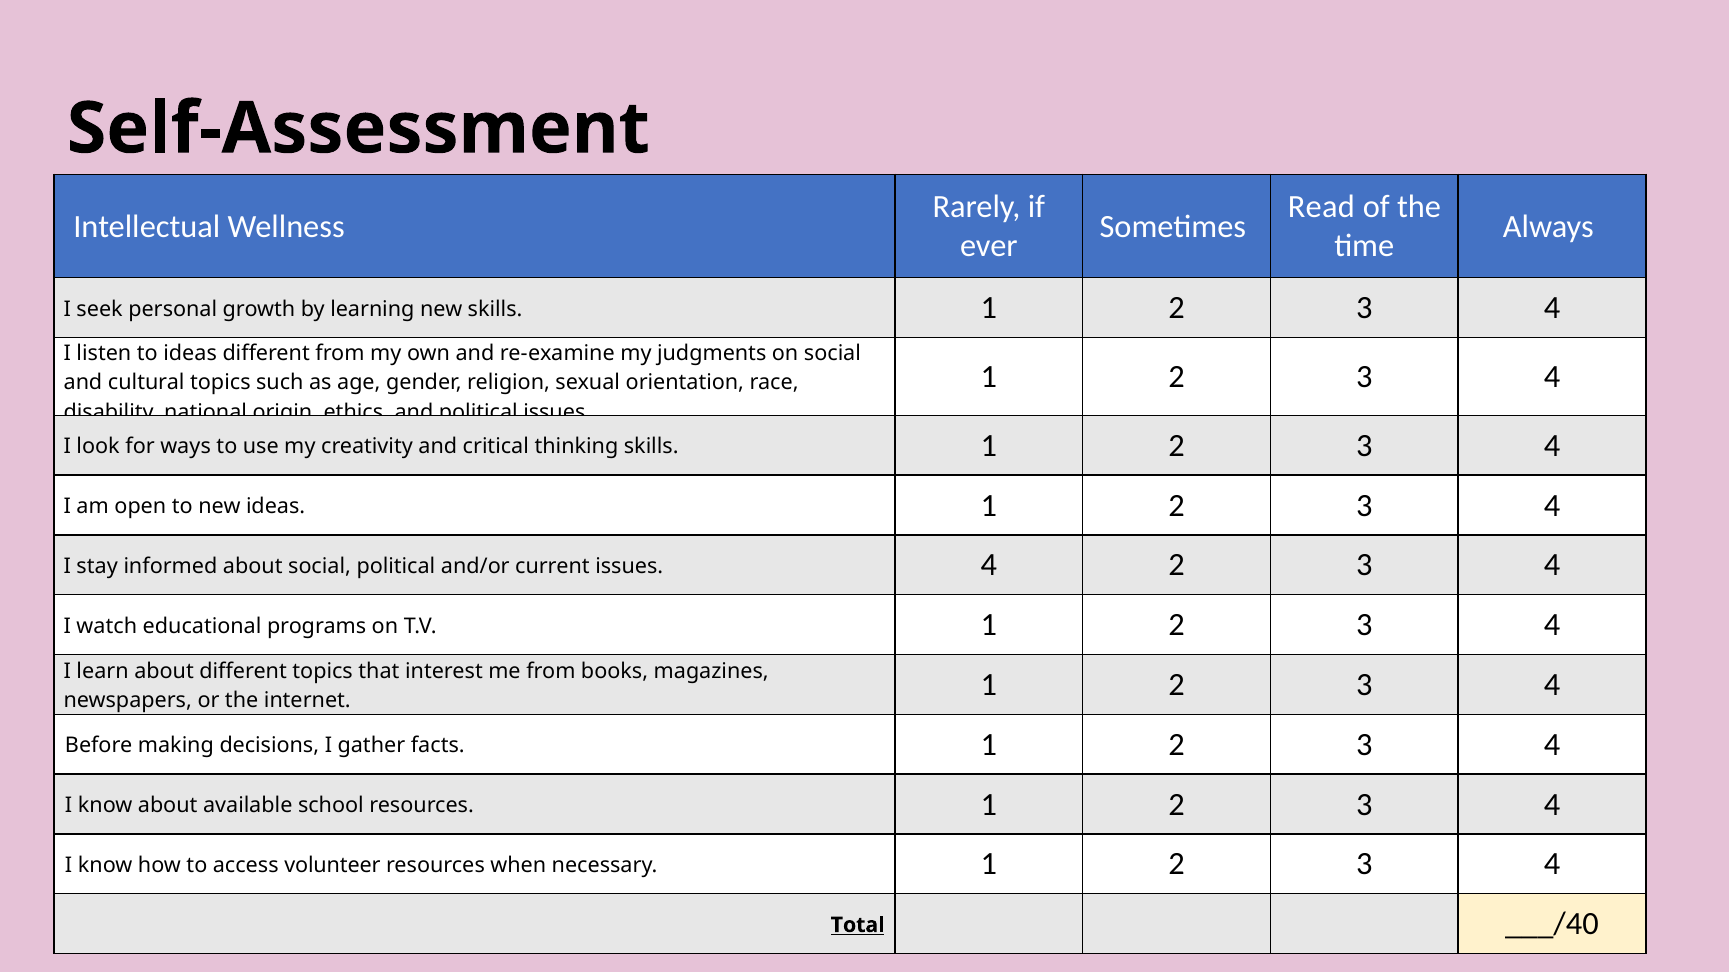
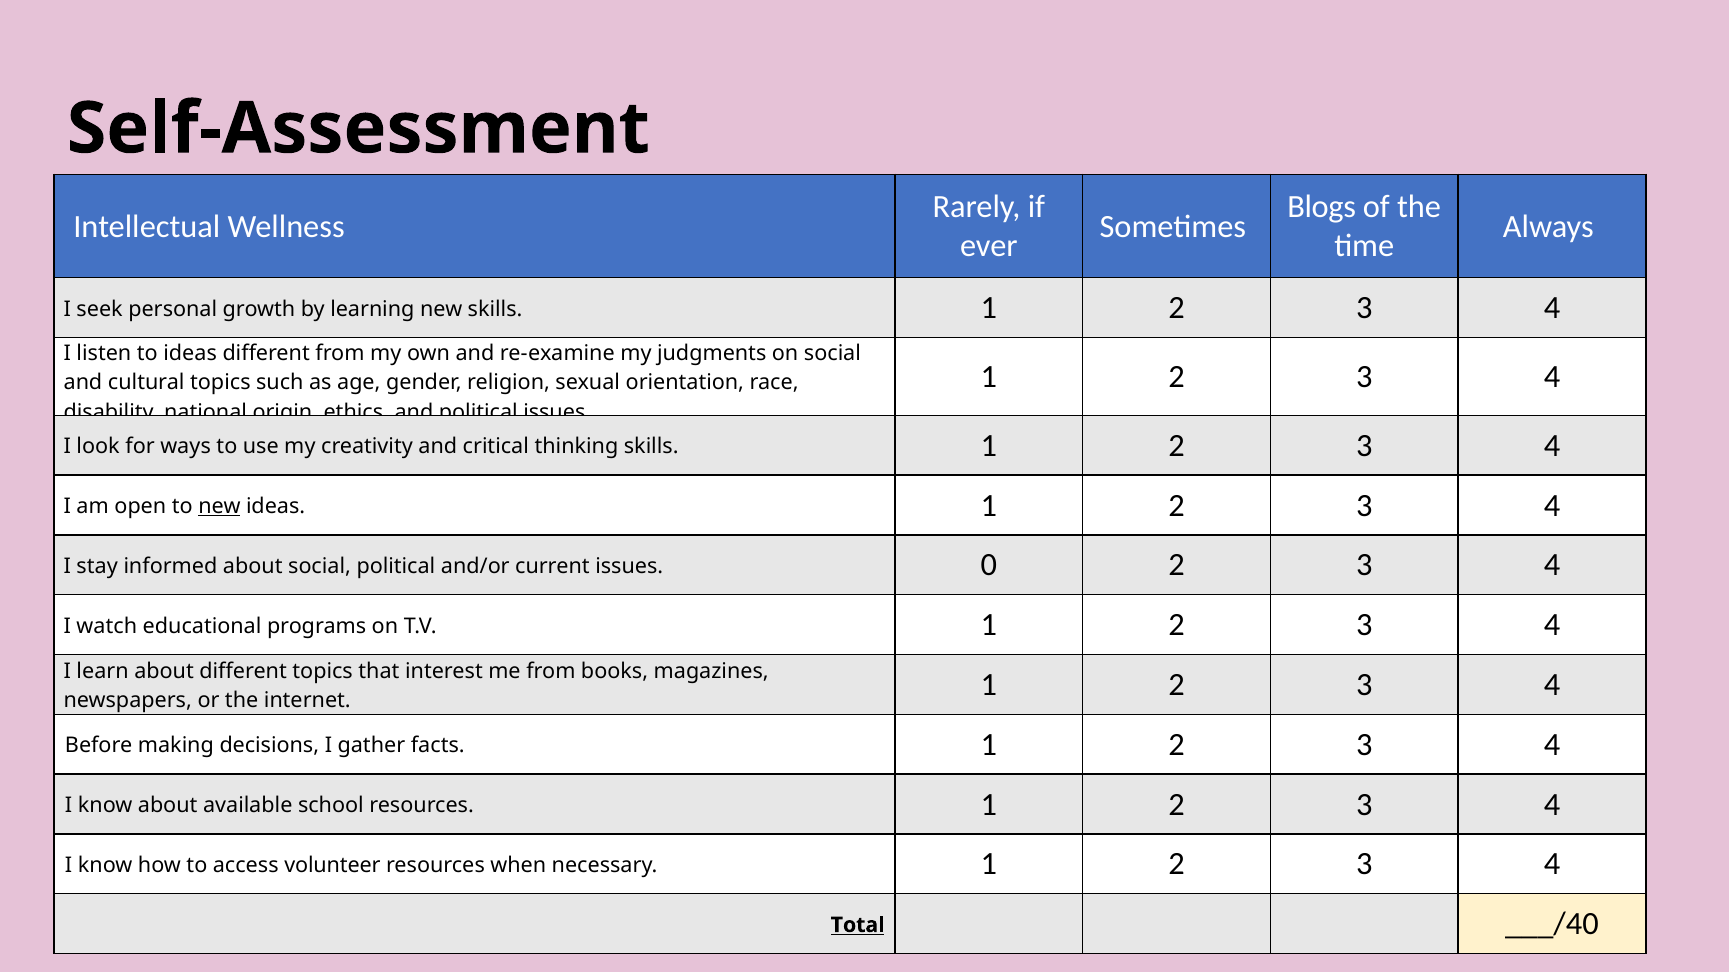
Read: Read -> Blogs
new at (219, 507) underline: none -> present
issues 4: 4 -> 0
